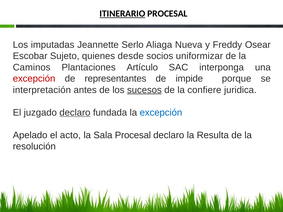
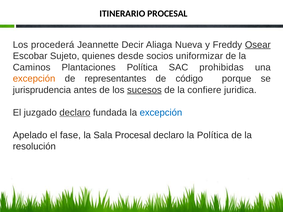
ITINERARIO underline: present -> none
imputadas: imputadas -> procederá
Serlo: Serlo -> Decir
Osear underline: none -> present
Plantaciones Artículo: Artículo -> Política
interponga: interponga -> prohibidas
excepción at (34, 79) colour: red -> orange
impide: impide -> código
interpretación: interpretación -> jurisprudencia
acto: acto -> fase
la Resulta: Resulta -> Política
